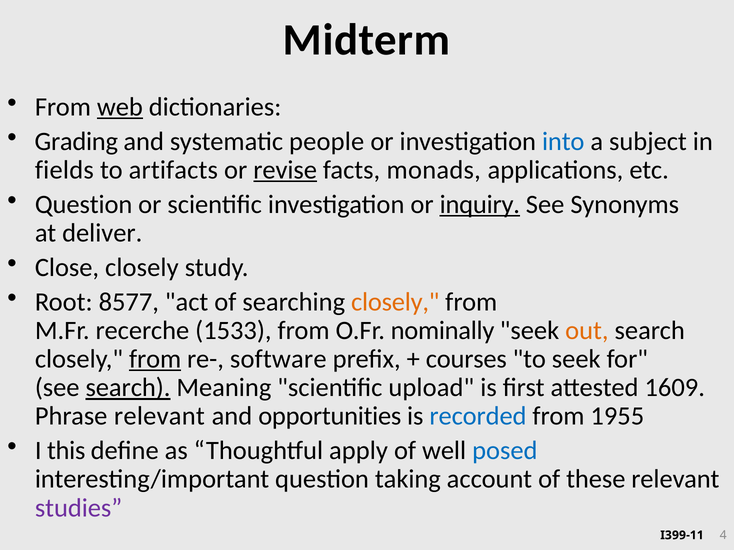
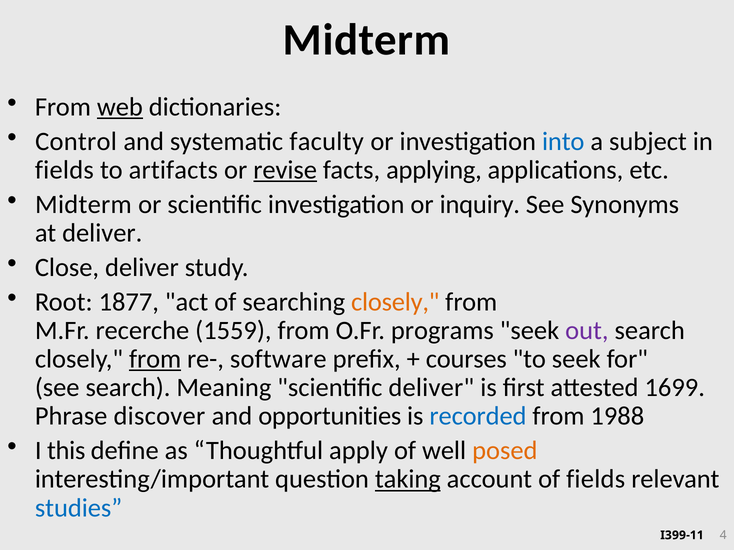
Grading: Grading -> Control
people: people -> faculty
monads: monads -> applying
Question at (84, 205): Question -> Midterm
inquiry underline: present -> none
Close closely: closely -> deliver
8577: 8577 -> 1877
1533: 1533 -> 1559
nominally: nominally -> programs
out colour: orange -> purple
search at (128, 388) underline: present -> none
scientific upload: upload -> deliver
1609: 1609 -> 1699
Phrase relevant: relevant -> discover
1955: 1955 -> 1988
posed colour: blue -> orange
taking underline: none -> present
of these: these -> fields
studies colour: purple -> blue
